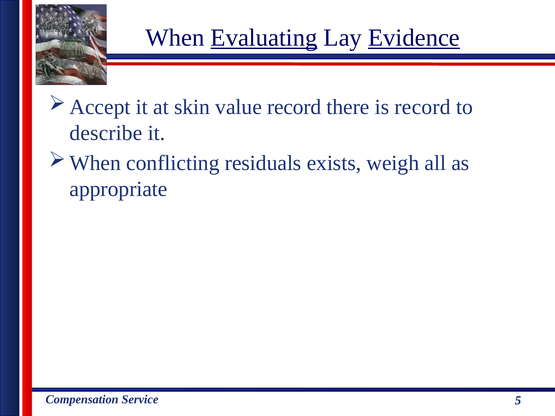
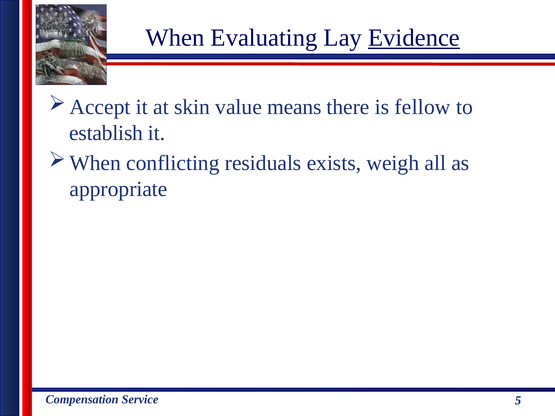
Evaluating underline: present -> none
value record: record -> means
is record: record -> fellow
describe: describe -> establish
